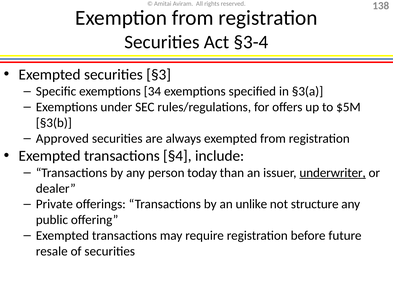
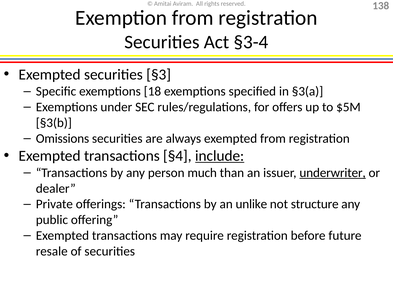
34: 34 -> 18
Approved: Approved -> Omissions
include underline: none -> present
today: today -> much
